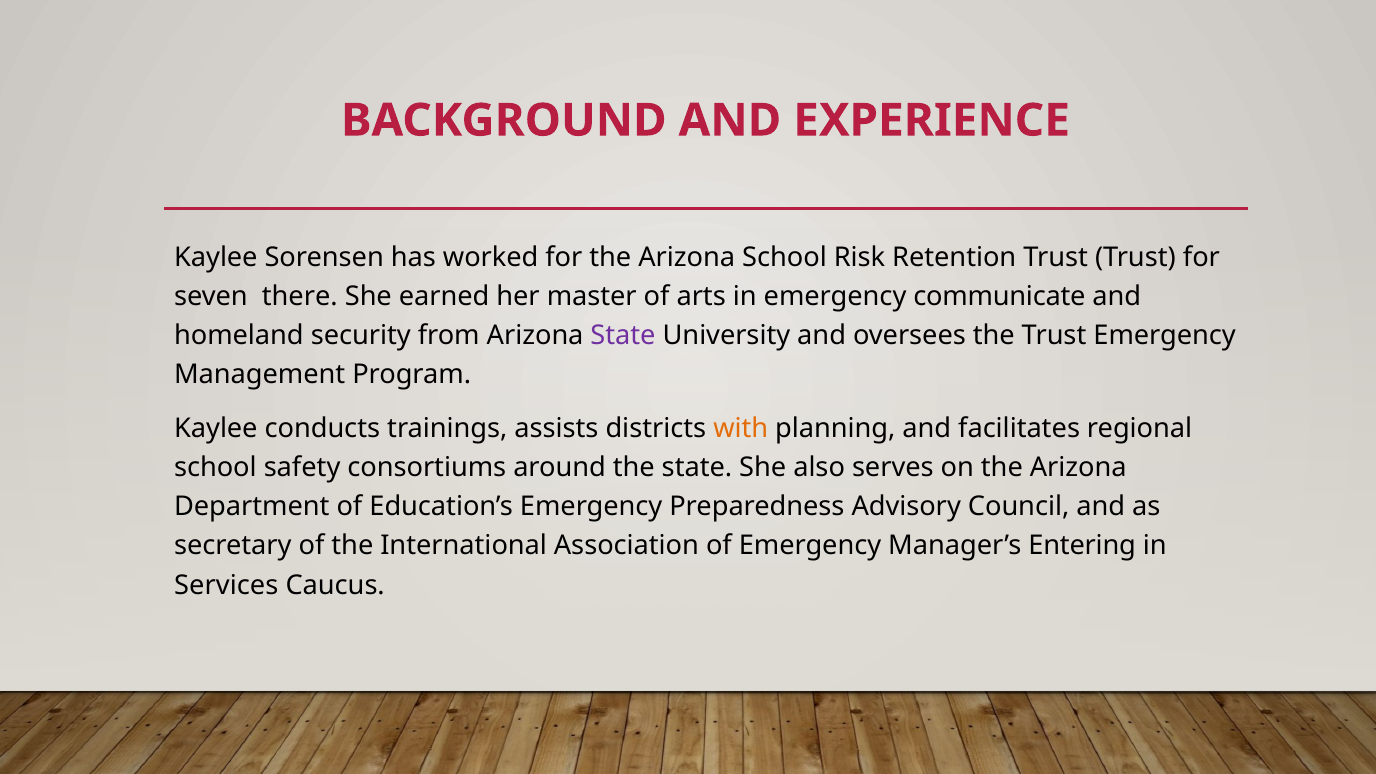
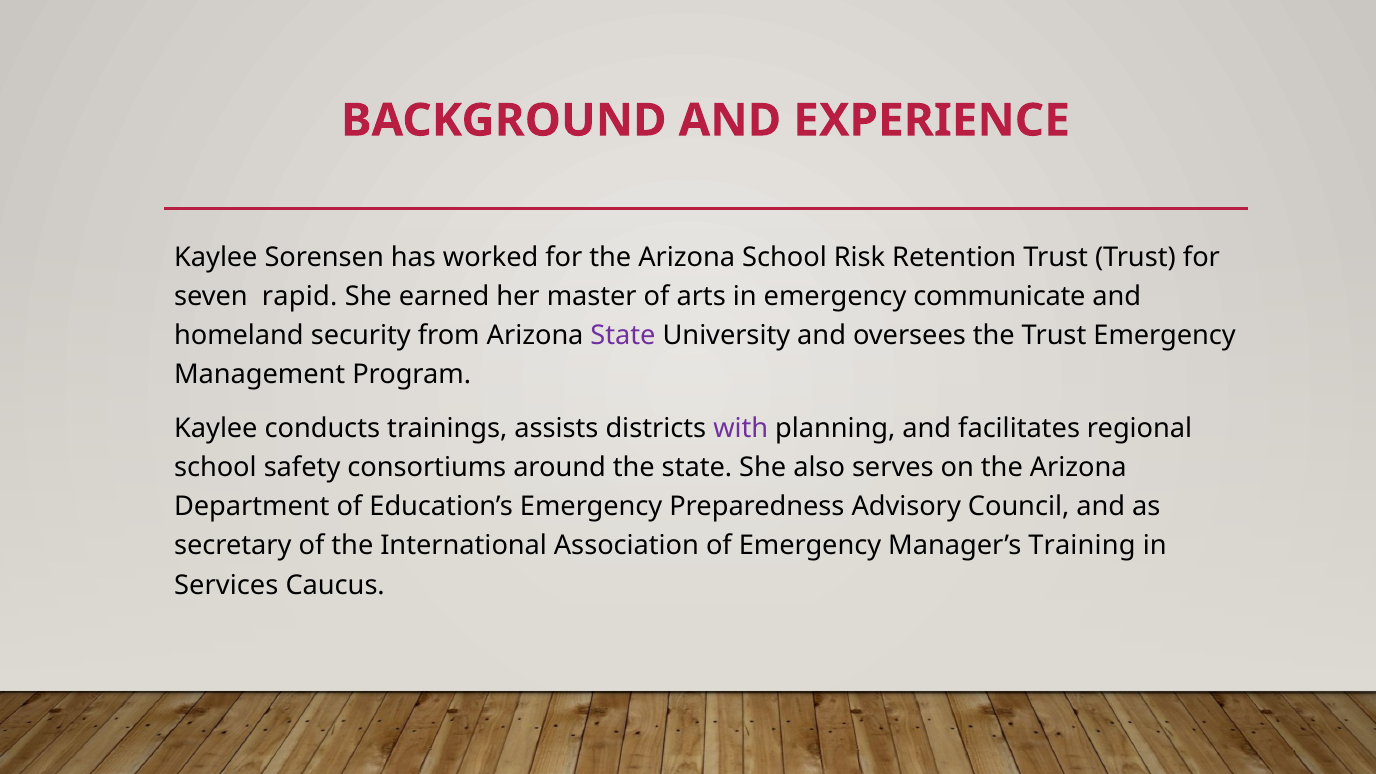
there: there -> rapid
with colour: orange -> purple
Entering: Entering -> Training
